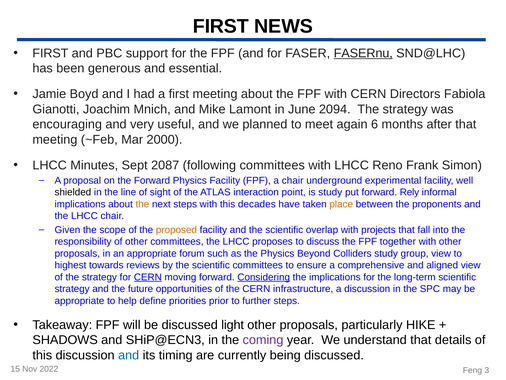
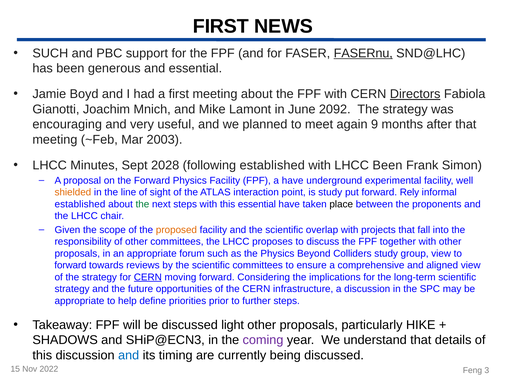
FIRST at (50, 53): FIRST -> SUCH
Directors underline: none -> present
2094: 2094 -> 2092
6: 6 -> 9
2000: 2000 -> 2003
2087: 2087 -> 2028
following committees: committees -> established
LHCC Reno: Reno -> Been
a chair: chair -> have
shielded colour: black -> orange
implications at (80, 204): implications -> established
the at (142, 204) colour: orange -> green
this decades: decades -> essential
place colour: orange -> black
highest at (70, 265): highest -> forward
Considering underline: present -> none
